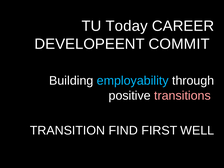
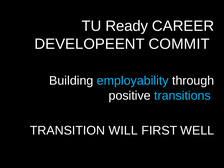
Today: Today -> Ready
transitions colour: pink -> light blue
FIND: FIND -> WILL
